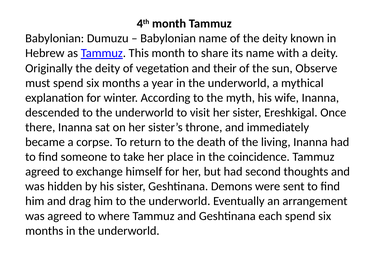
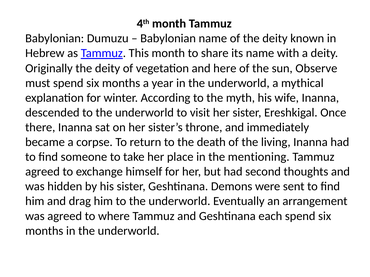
their: their -> here
coincidence: coincidence -> mentioning
